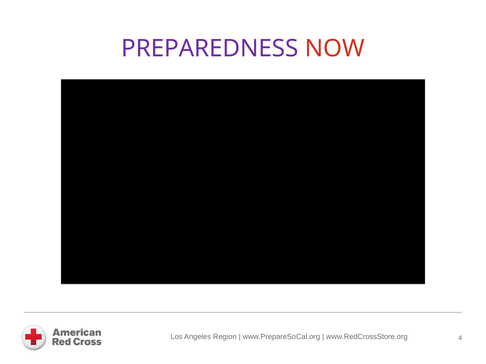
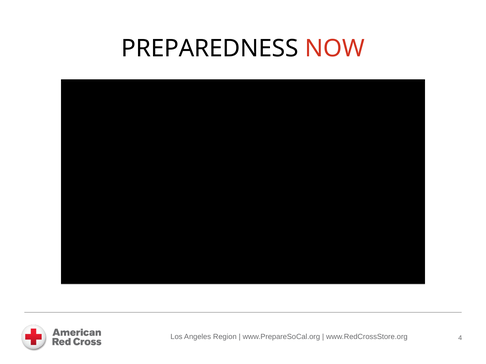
PREPAREDNESS colour: purple -> black
